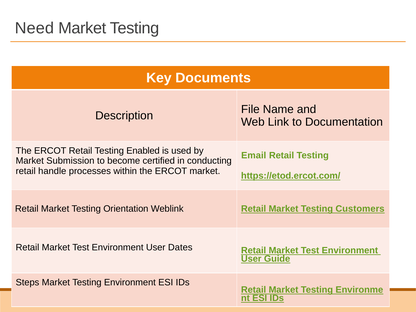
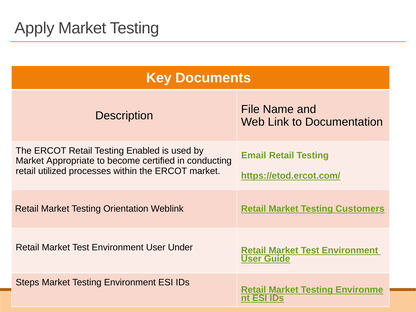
Need: Need -> Apply
Submission: Submission -> Appropriate
handle: handle -> utilized
Dates: Dates -> Under
